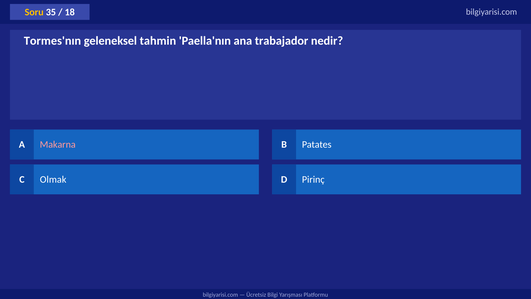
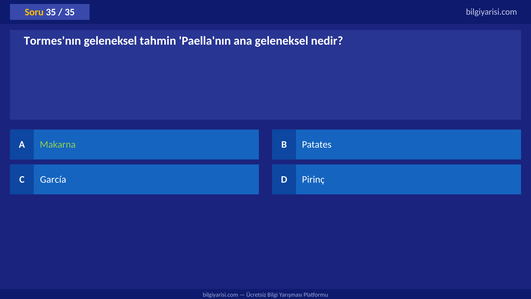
18 at (70, 12): 18 -> 35
ana trabajador: trabajador -> geleneksel
Makarna colour: pink -> light green
Olmak: Olmak -> García
